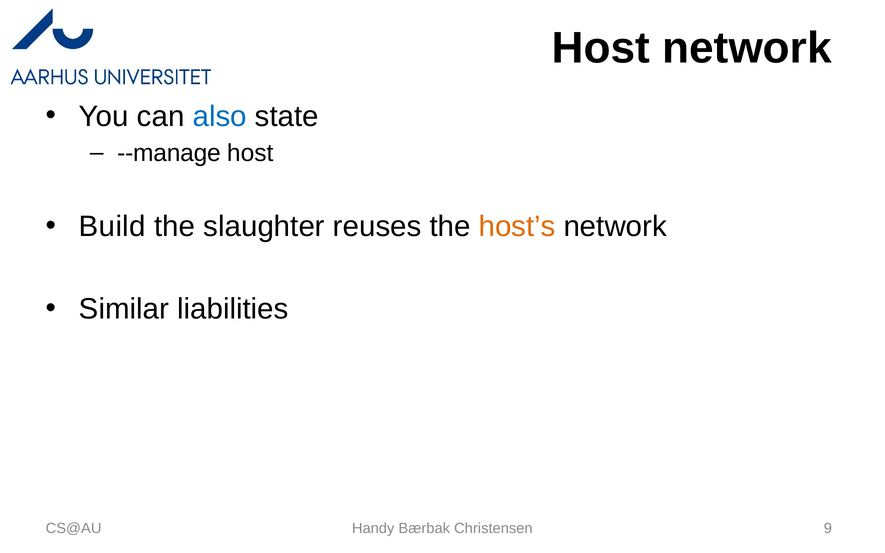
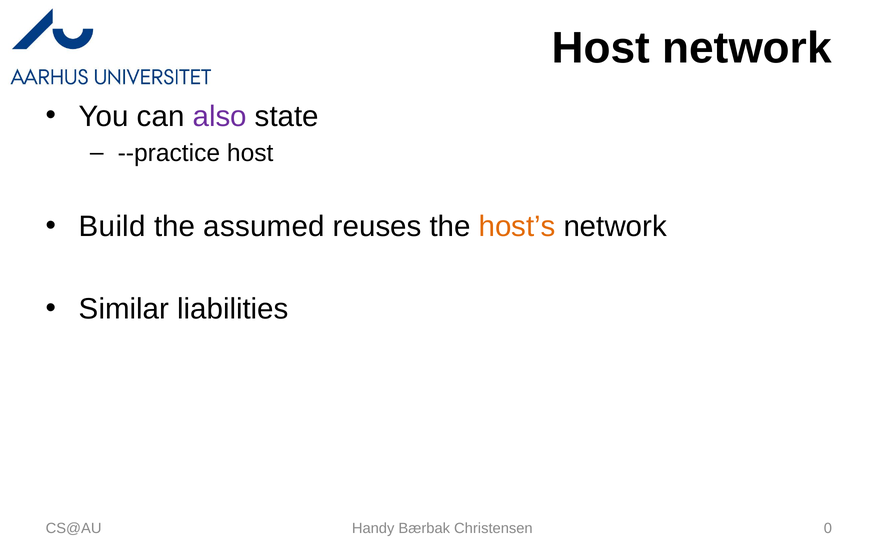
also colour: blue -> purple
--manage: --manage -> --practice
slaughter: slaughter -> assumed
9: 9 -> 0
